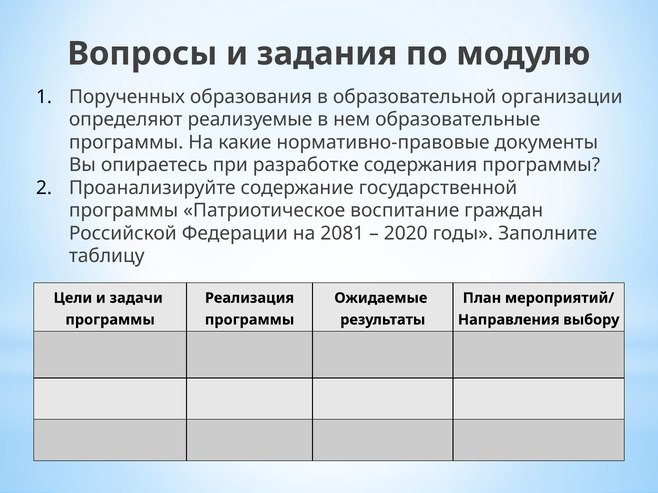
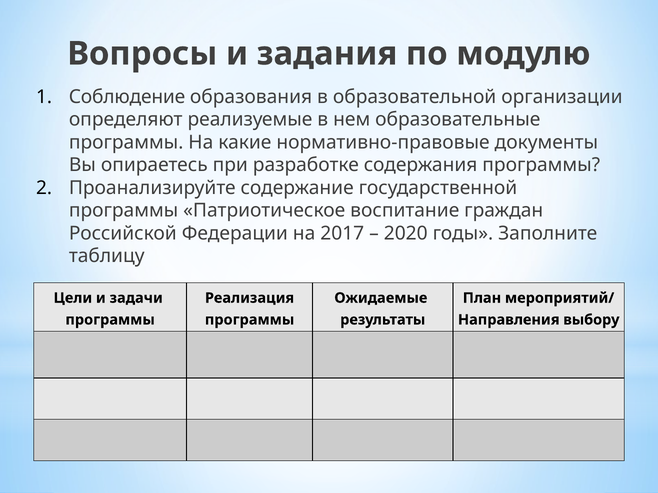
Порученных: Порученных -> Соблюдение
2081: 2081 -> 2017
